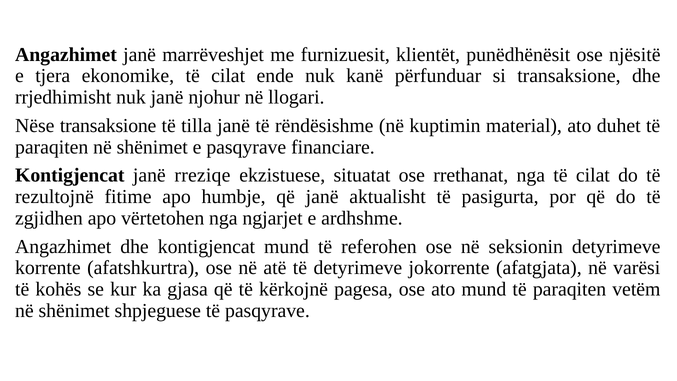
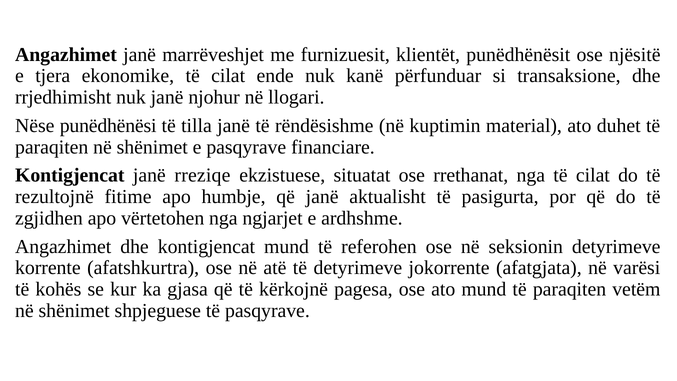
Nëse transaksione: transaksione -> punëdhënësi
